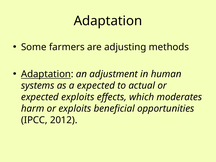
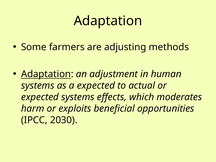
expected exploits: exploits -> systems
2012: 2012 -> 2030
